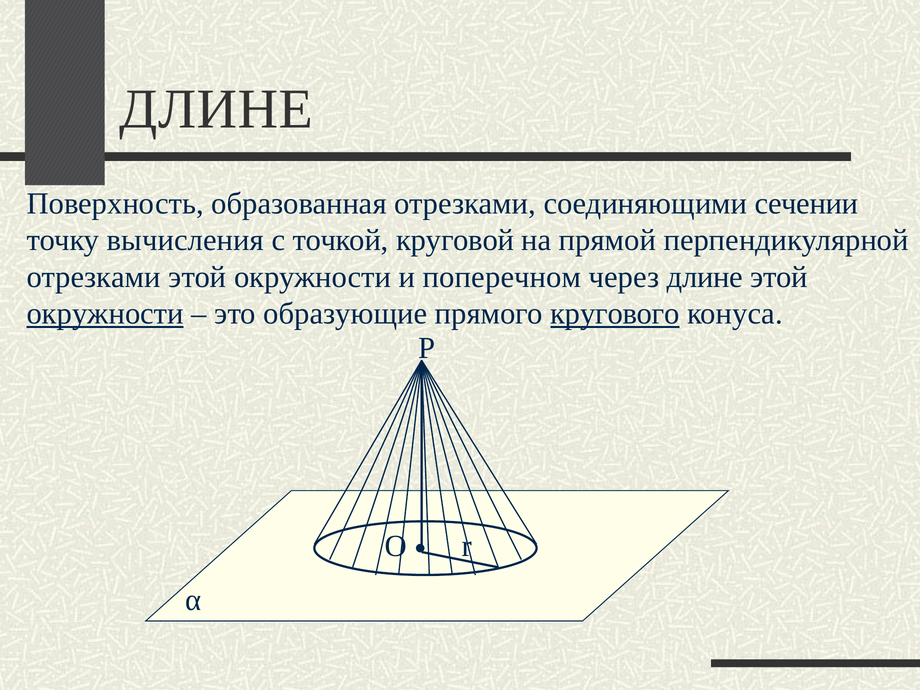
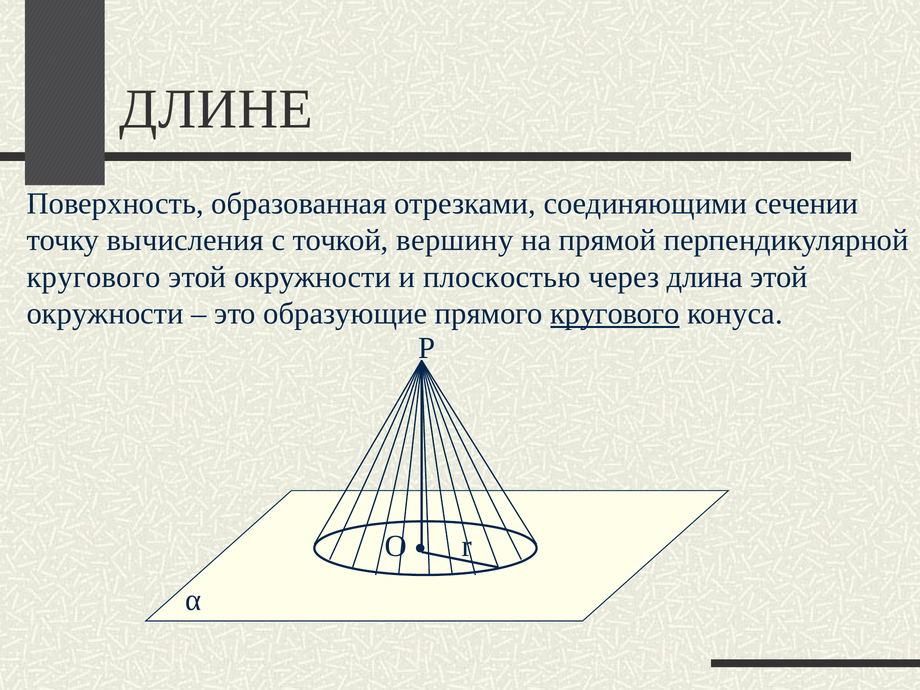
круговой: круговой -> вершину
отрезками at (94, 277): отрезками -> кругового
поперечном: поперечном -> плоскостью
через длине: длине -> длина
окружности at (105, 314) underline: present -> none
